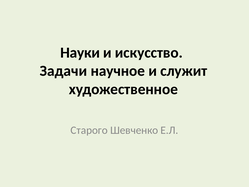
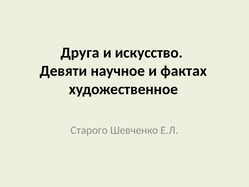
Науки: Науки -> Друга
Задачи: Задачи -> Девяти
служит: служит -> фактах
